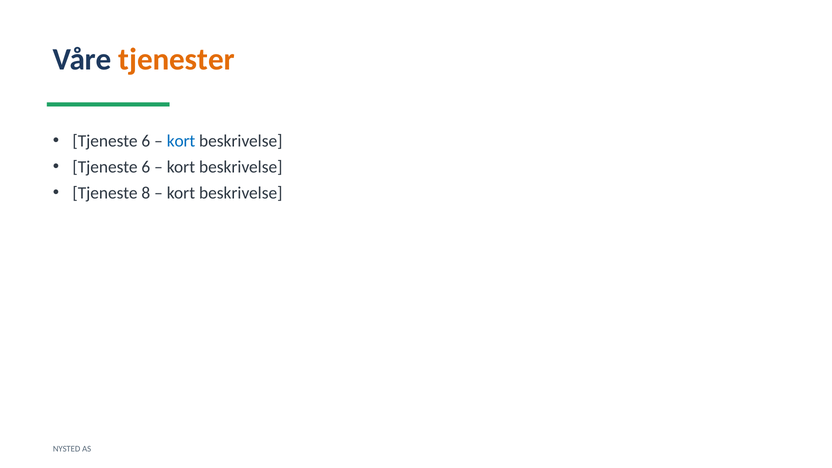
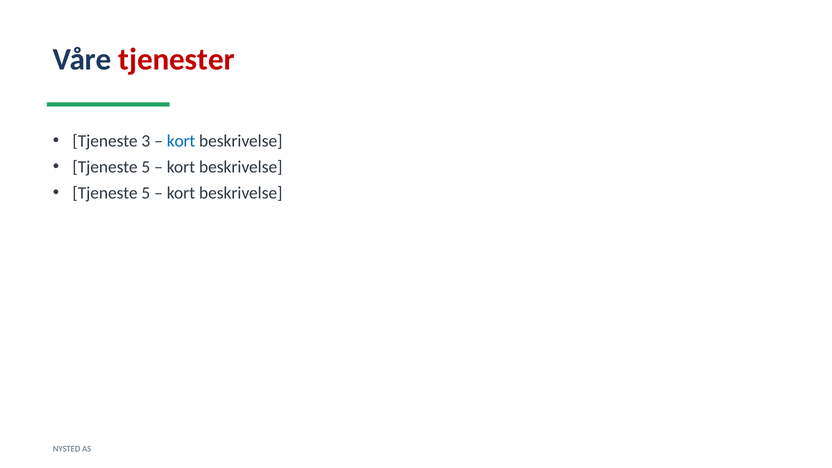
tjenester colour: orange -> red
6 at (146, 141): 6 -> 3
6 at (146, 167): 6 -> 5
8 at (146, 193): 8 -> 5
